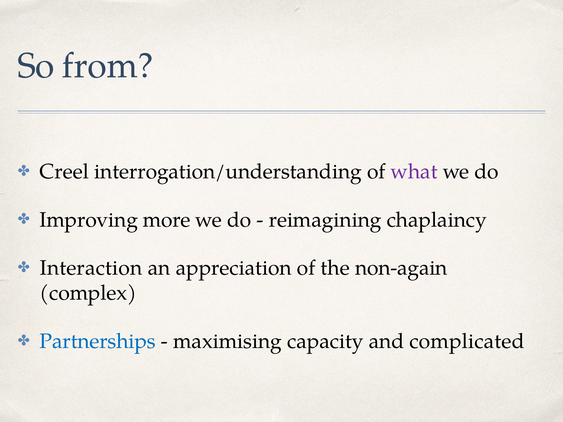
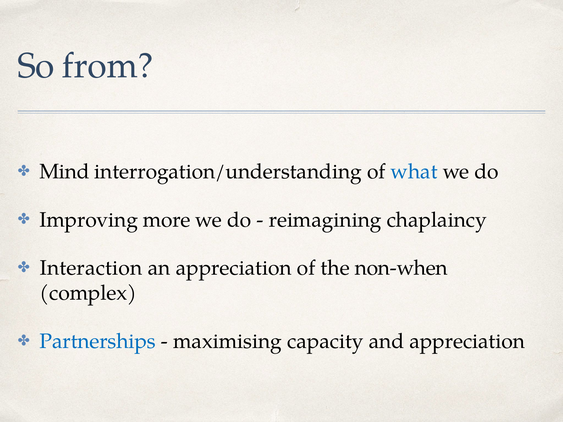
Creel: Creel -> Mind
what colour: purple -> blue
non-again: non-again -> non-when
and complicated: complicated -> appreciation
